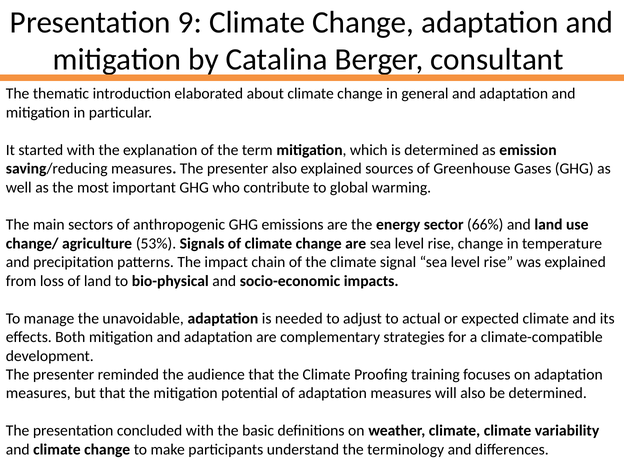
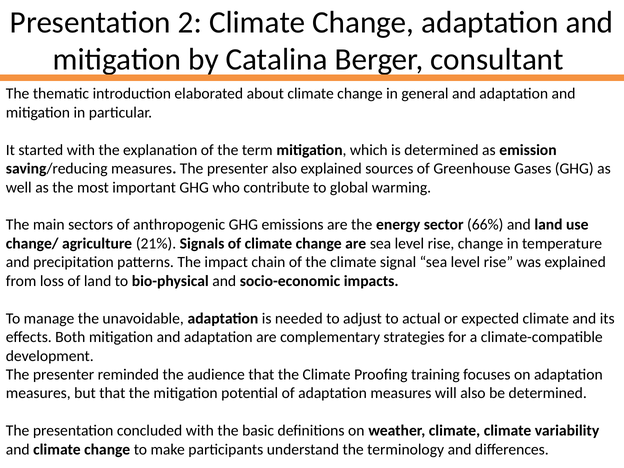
9: 9 -> 2
53%: 53% -> 21%
